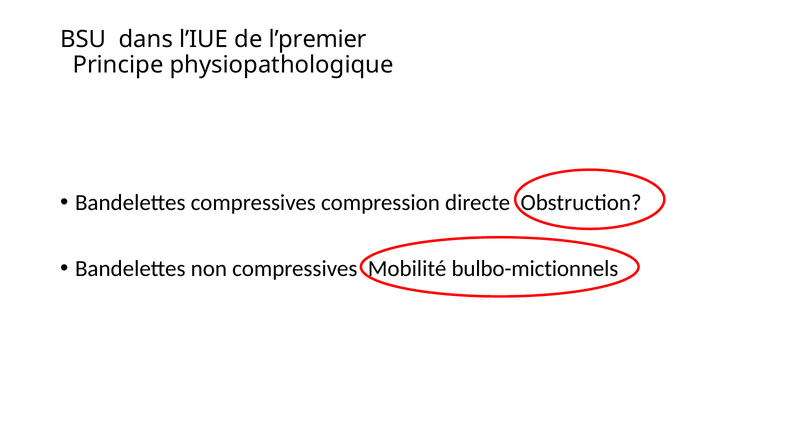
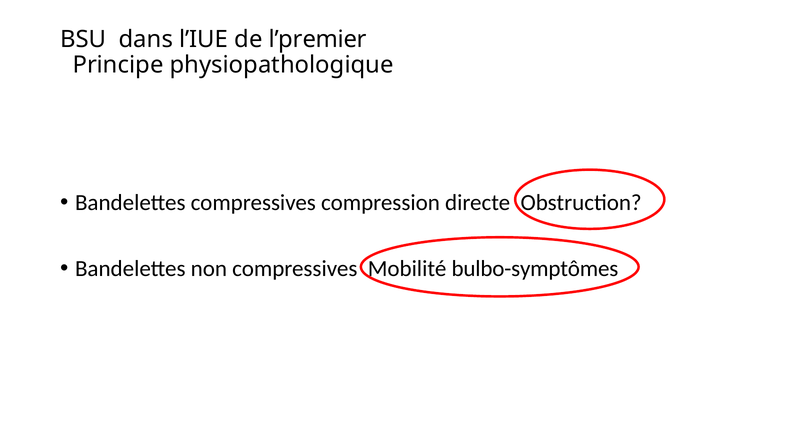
bulbo-mictionnels: bulbo-mictionnels -> bulbo-symptômes
